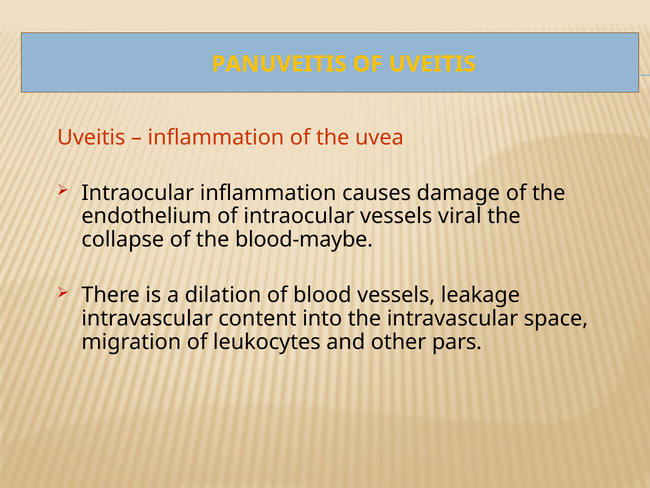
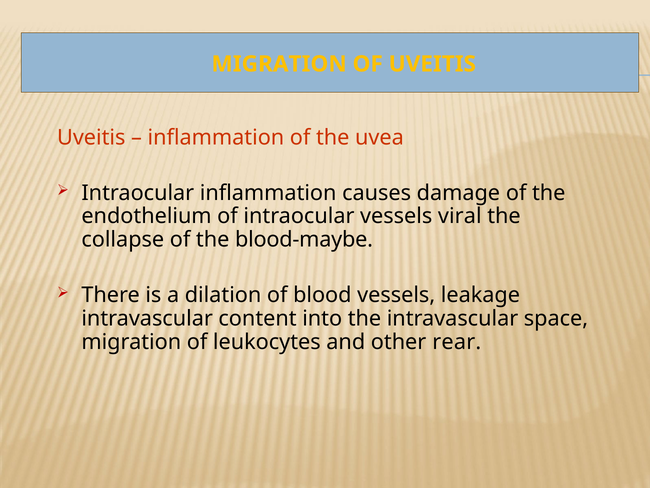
PANUVEITIS at (279, 64): PANUVEITIS -> MIGRATION
pars: pars -> rear
